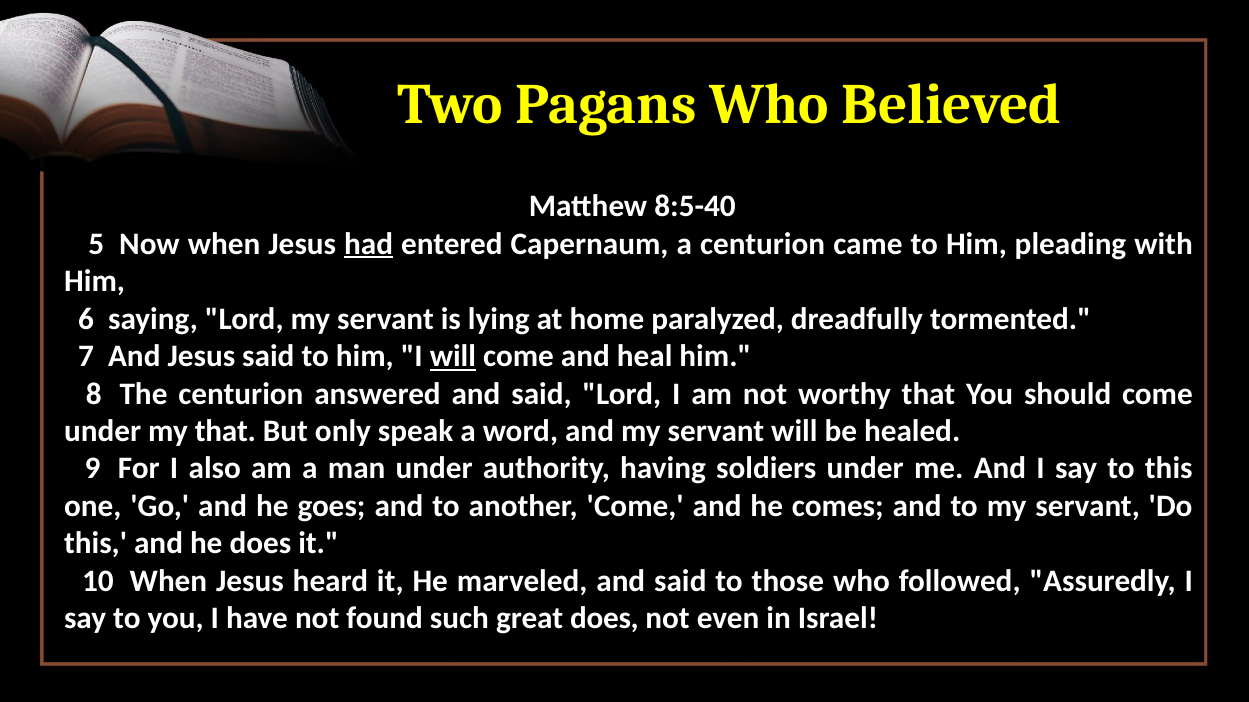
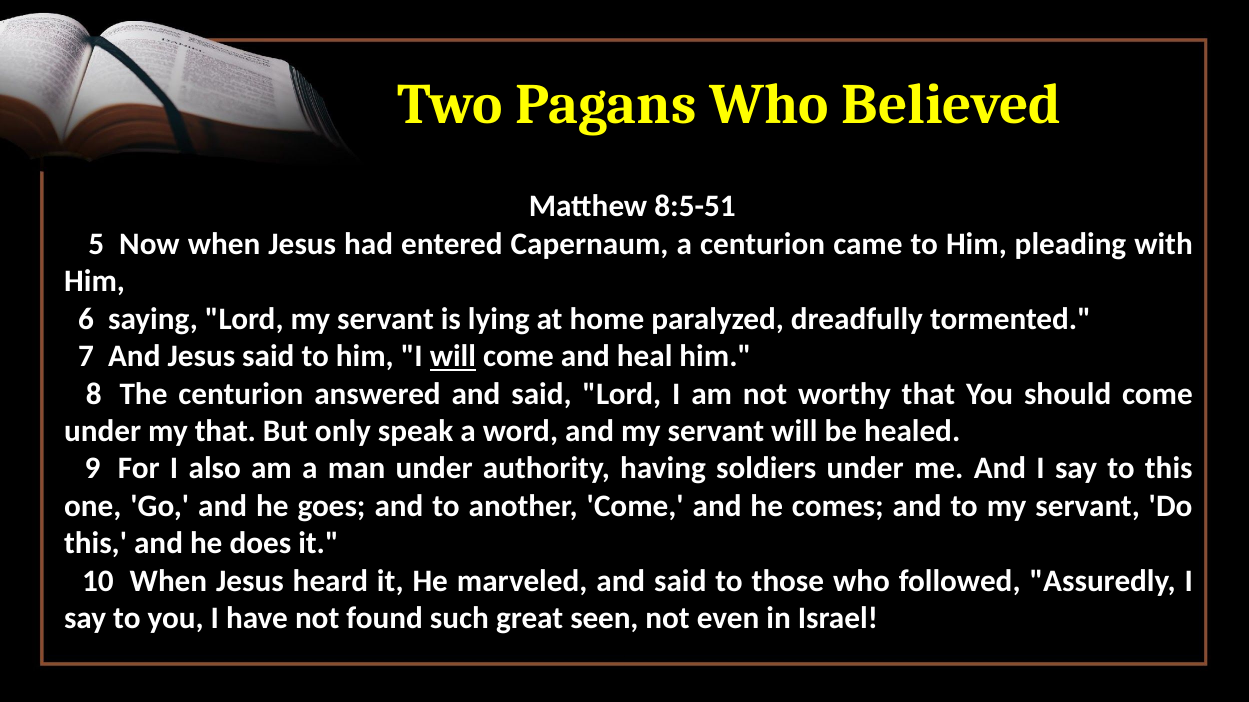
8:5-40: 8:5-40 -> 8:5-51
had underline: present -> none
great does: does -> seen
